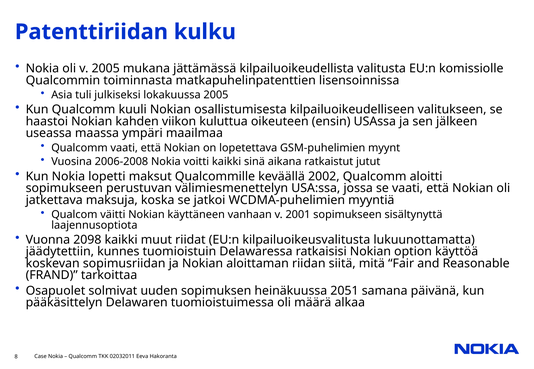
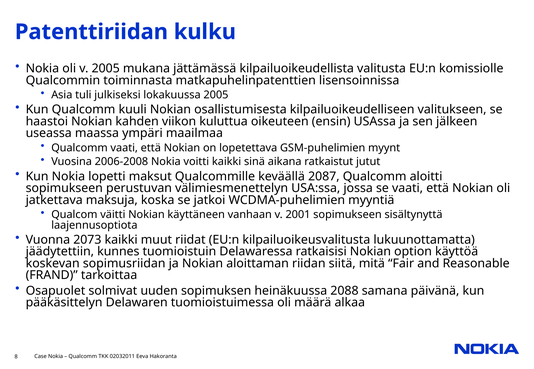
2002: 2002 -> 2087
2098: 2098 -> 2073
2051: 2051 -> 2088
